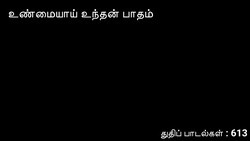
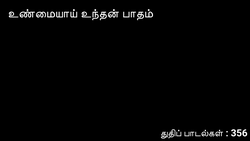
613: 613 -> 356
